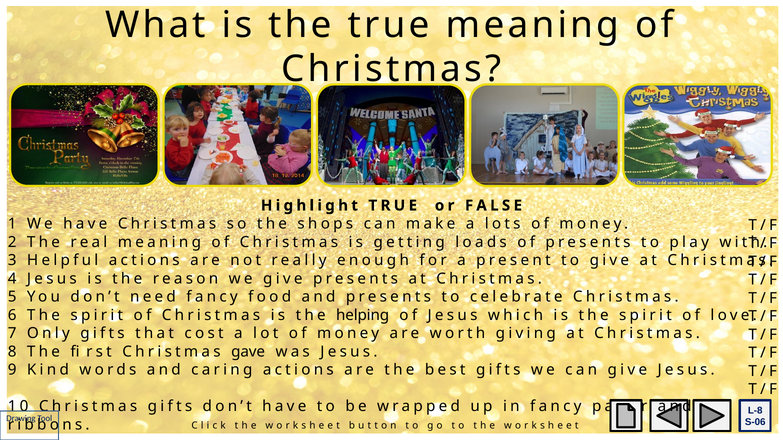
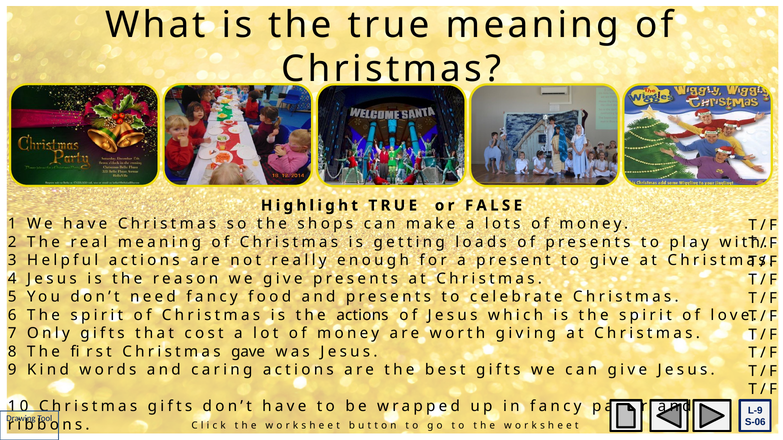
the helping: helping -> actions
L-8: L-8 -> L-9
